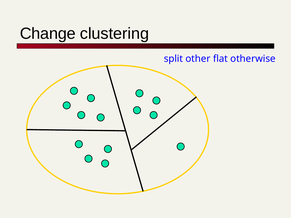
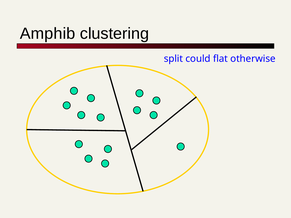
Change: Change -> Amphib
other: other -> could
